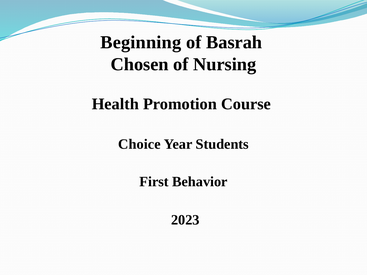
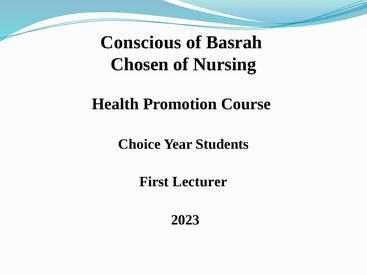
Beginning: Beginning -> Conscious
Behavior: Behavior -> Lecturer
